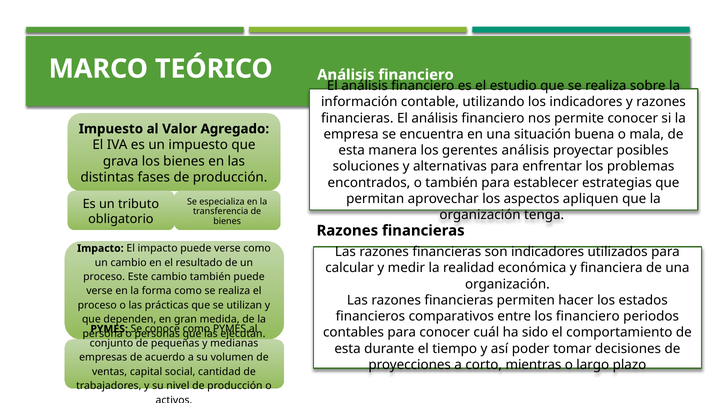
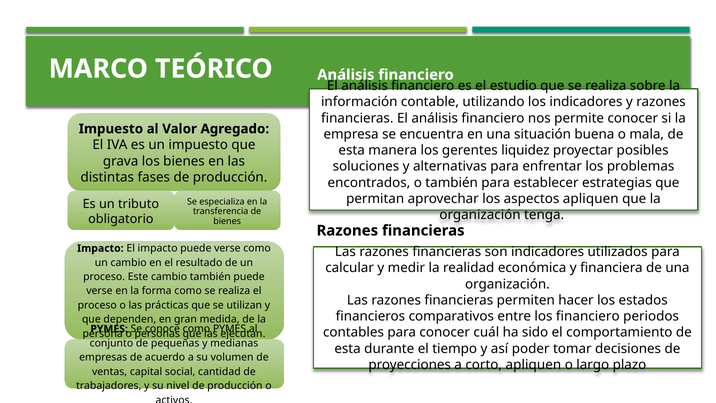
gerentes análisis: análisis -> liquidez
corto mientras: mientras -> apliquen
